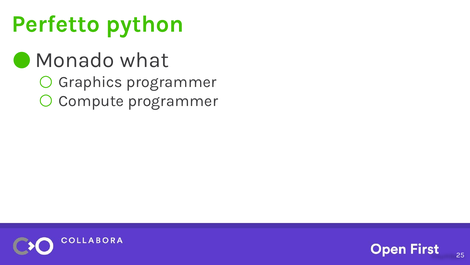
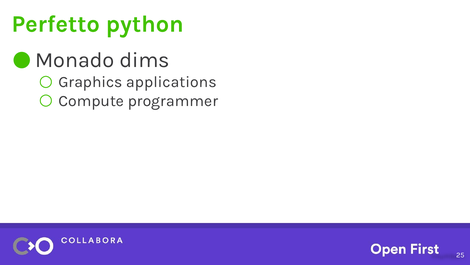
what: what -> dims
Graphics programmer: programmer -> applications
